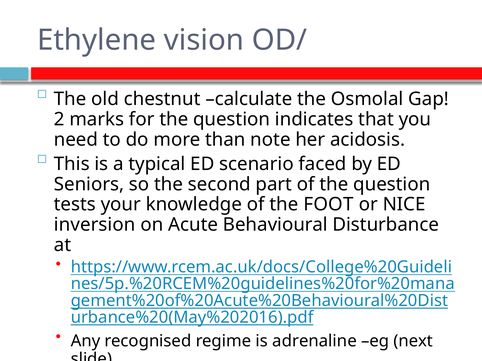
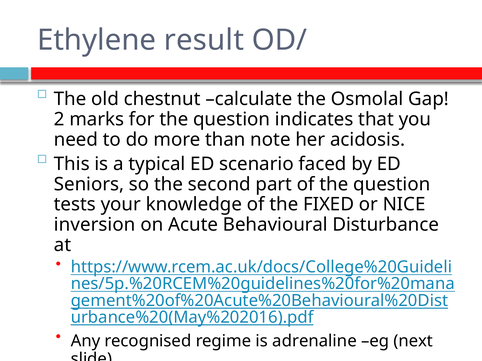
vision: vision -> result
FOOT: FOOT -> FIXED
